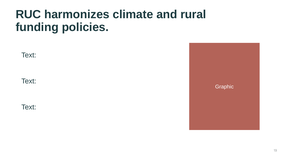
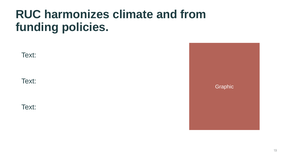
rural: rural -> from
